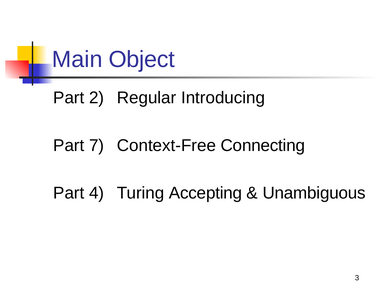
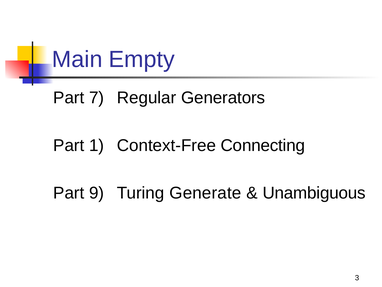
Object: Object -> Empty
2: 2 -> 7
Introducing: Introducing -> Generators
7: 7 -> 1
4: 4 -> 9
Accepting: Accepting -> Generate
